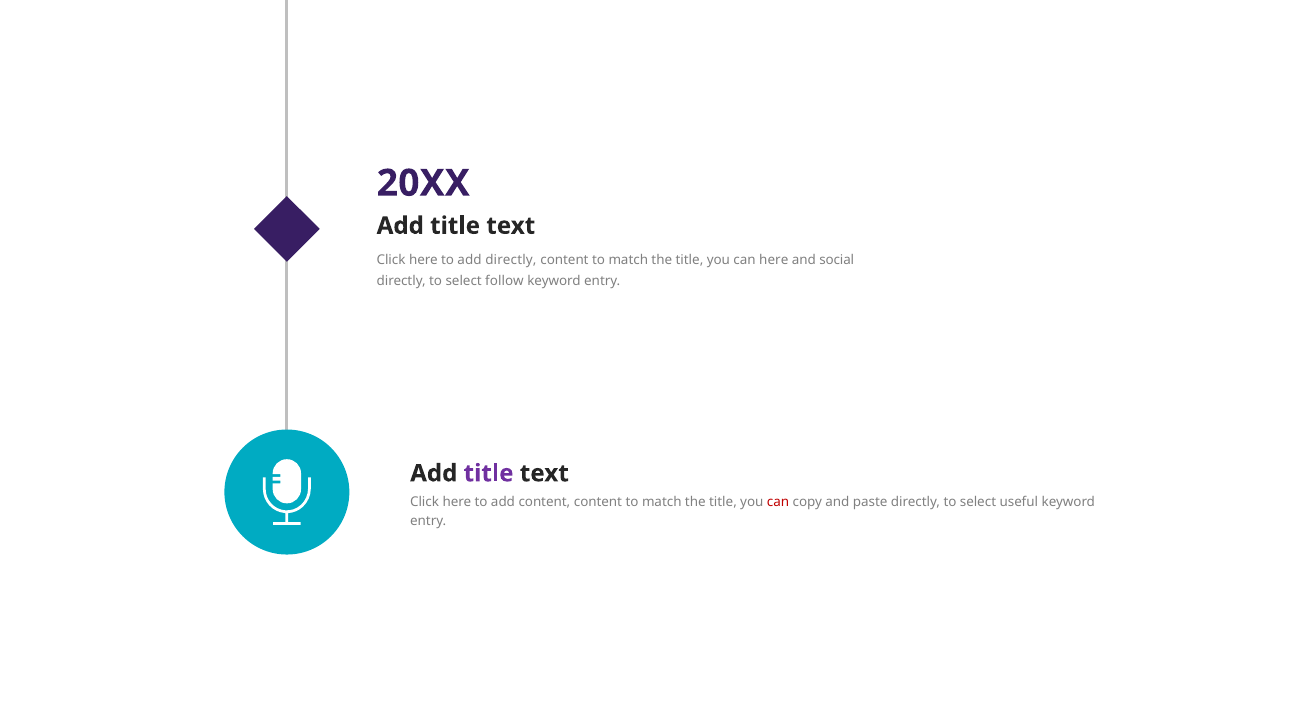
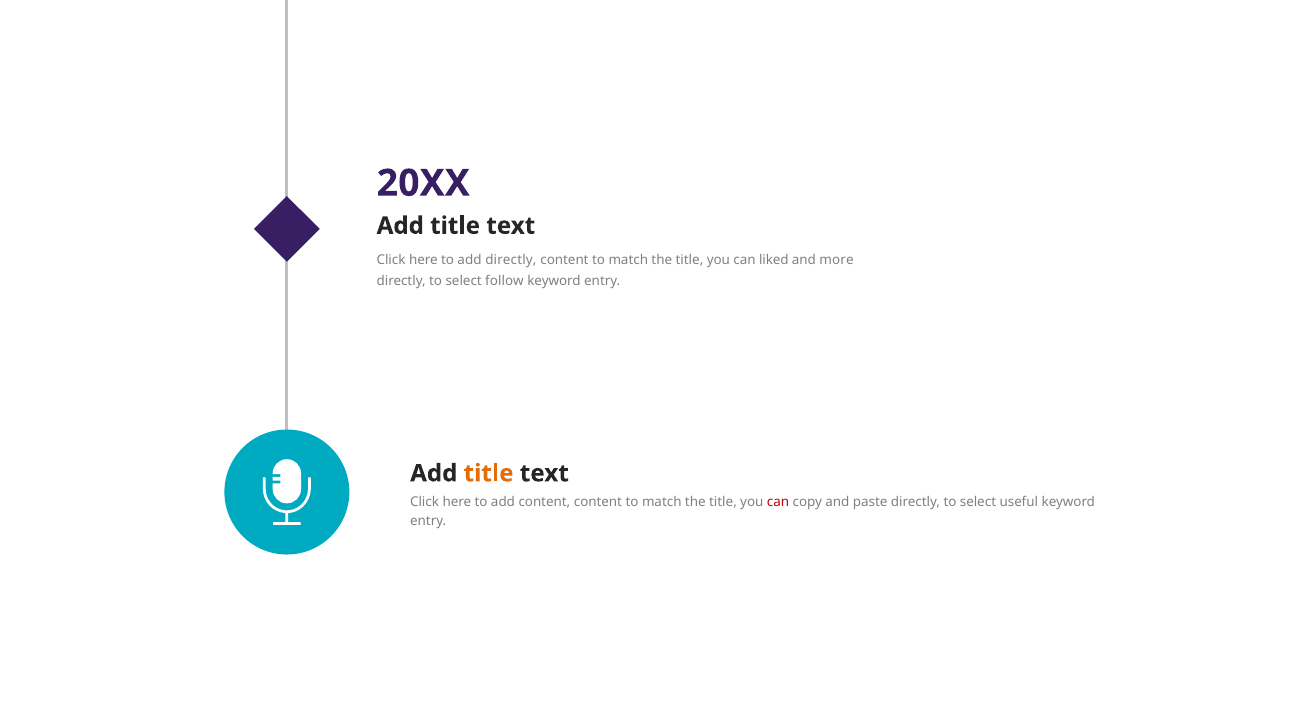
can here: here -> liked
social: social -> more
title at (489, 473) colour: purple -> orange
